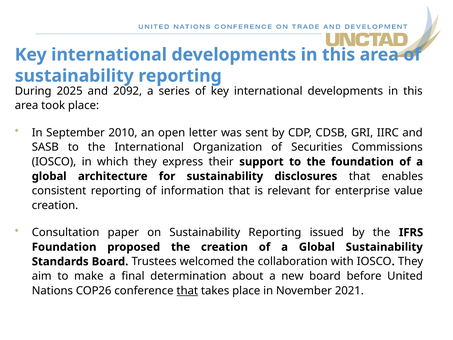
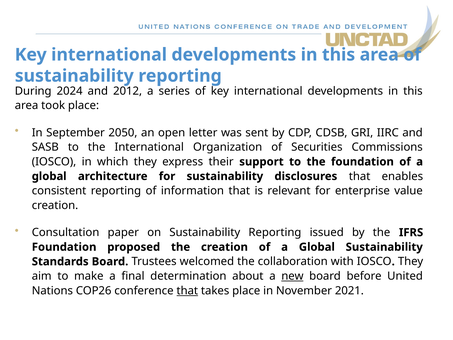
2025: 2025 -> 2024
2092: 2092 -> 2012
2010: 2010 -> 2050
new underline: none -> present
